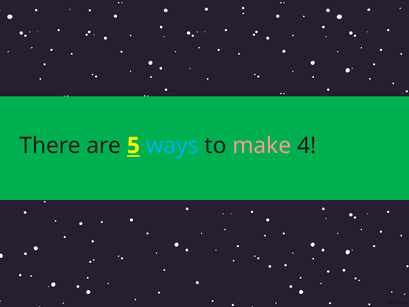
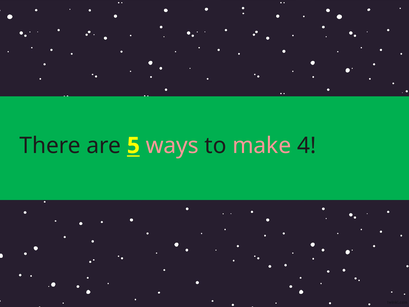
ways colour: light blue -> pink
